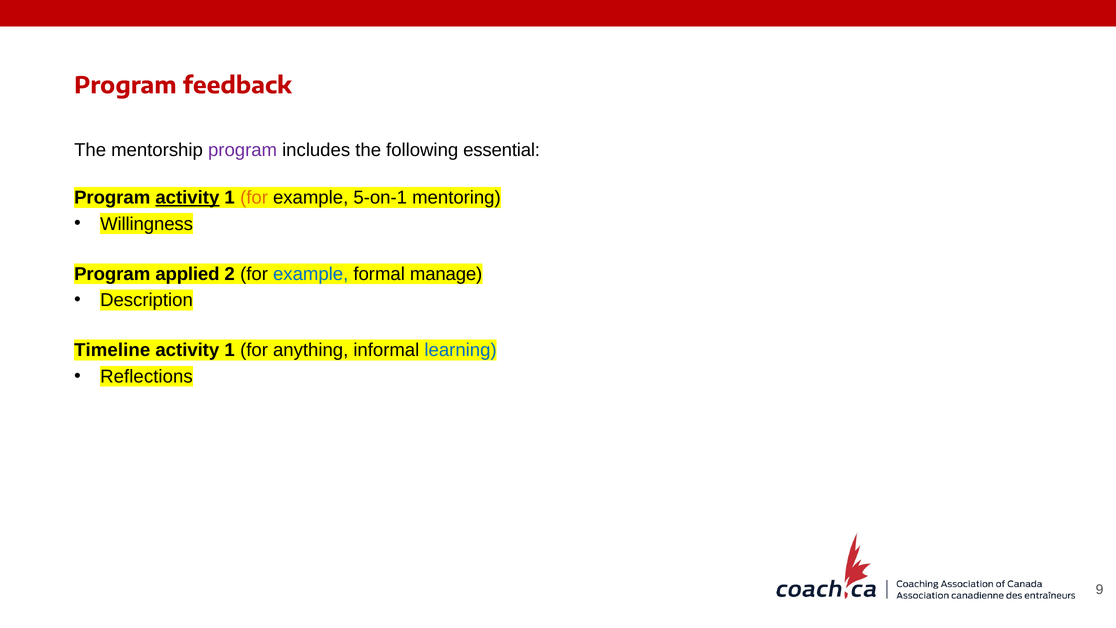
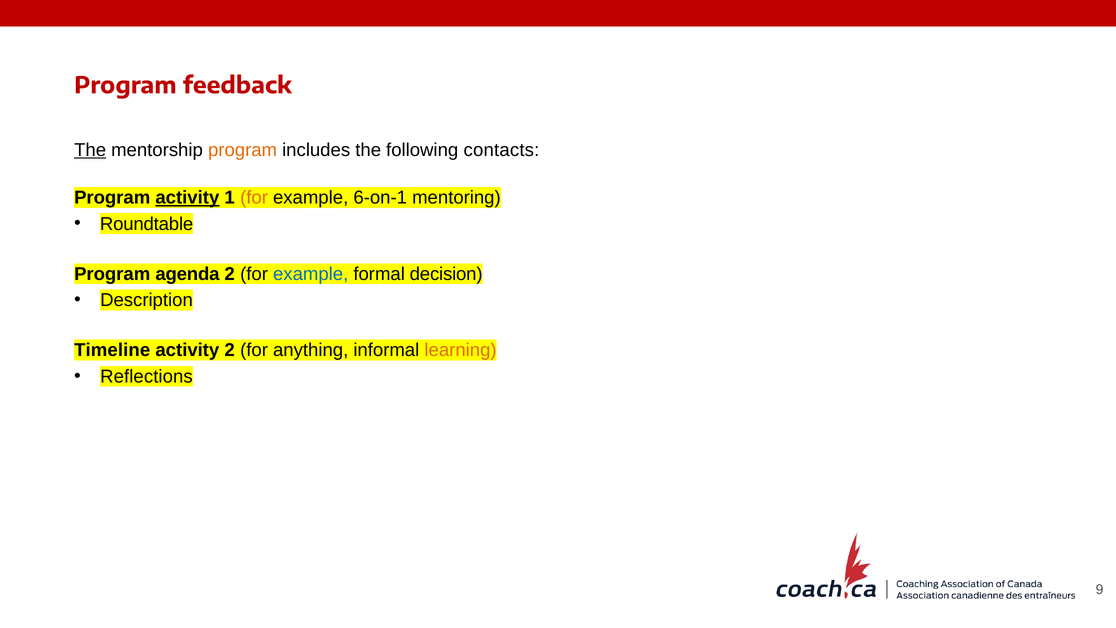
The at (90, 150) underline: none -> present
program at (243, 150) colour: purple -> orange
essential: essential -> contacts
5-on-1: 5-on-1 -> 6-on-1
Willingness: Willingness -> Roundtable
applied: applied -> agenda
manage: manage -> decision
1 at (230, 350): 1 -> 2
learning colour: blue -> orange
